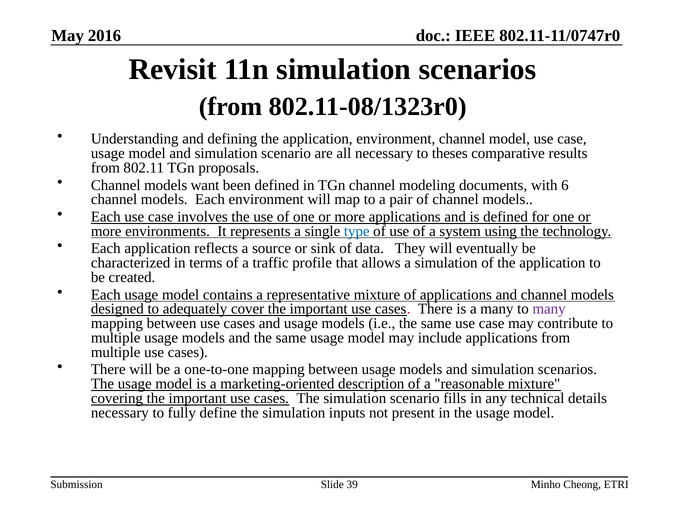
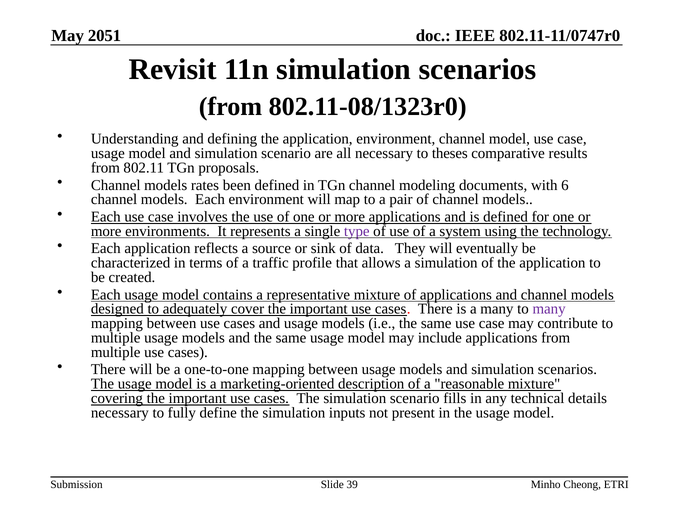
2016: 2016 -> 2051
want: want -> rates
type colour: blue -> purple
